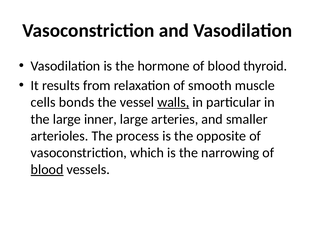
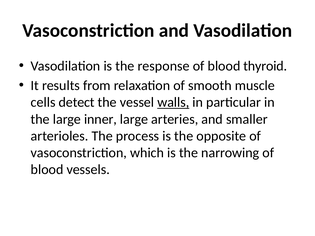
hormone: hormone -> response
bonds: bonds -> detect
blood at (47, 170) underline: present -> none
